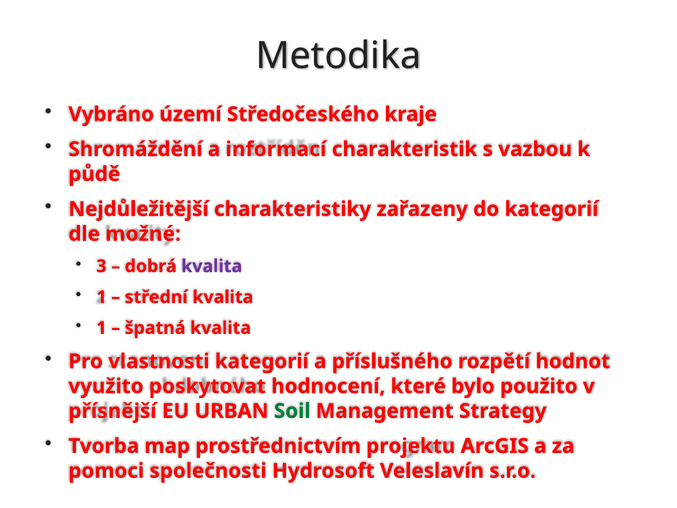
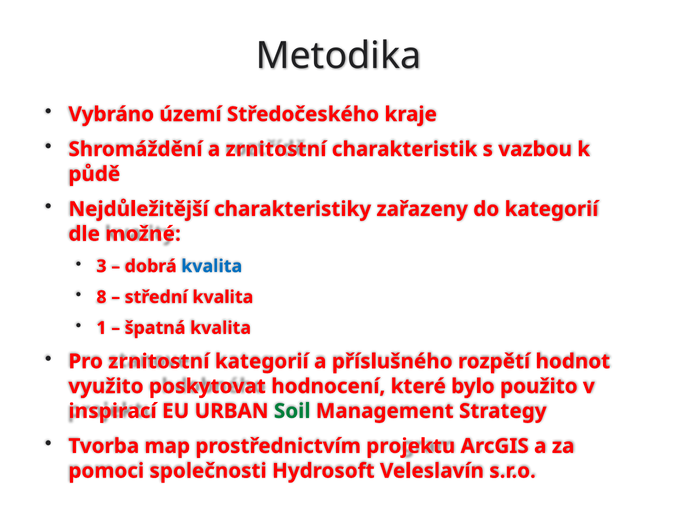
a informací: informací -> zrnitostní
kvalita at (212, 266) colour: purple -> blue
1 at (101, 297): 1 -> 8
Pro vlastnosti: vlastnosti -> zrnitostní
přísnější: přísnější -> inspirací
